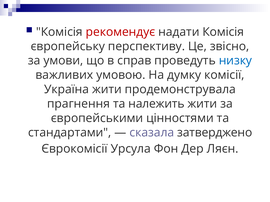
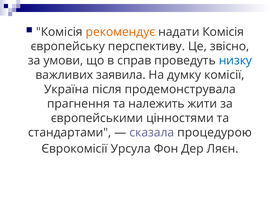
рекомендує colour: red -> orange
умовою: умовою -> заявила
Україна жити: жити -> після
затверджено: затверджено -> процедурою
